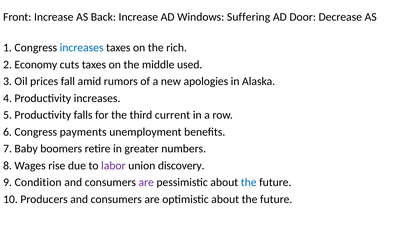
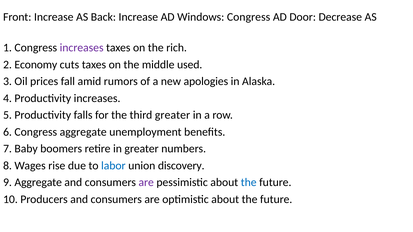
Windows Suffering: Suffering -> Congress
increases at (82, 48) colour: blue -> purple
third current: current -> greater
Congress payments: payments -> aggregate
labor colour: purple -> blue
9 Condition: Condition -> Aggregate
